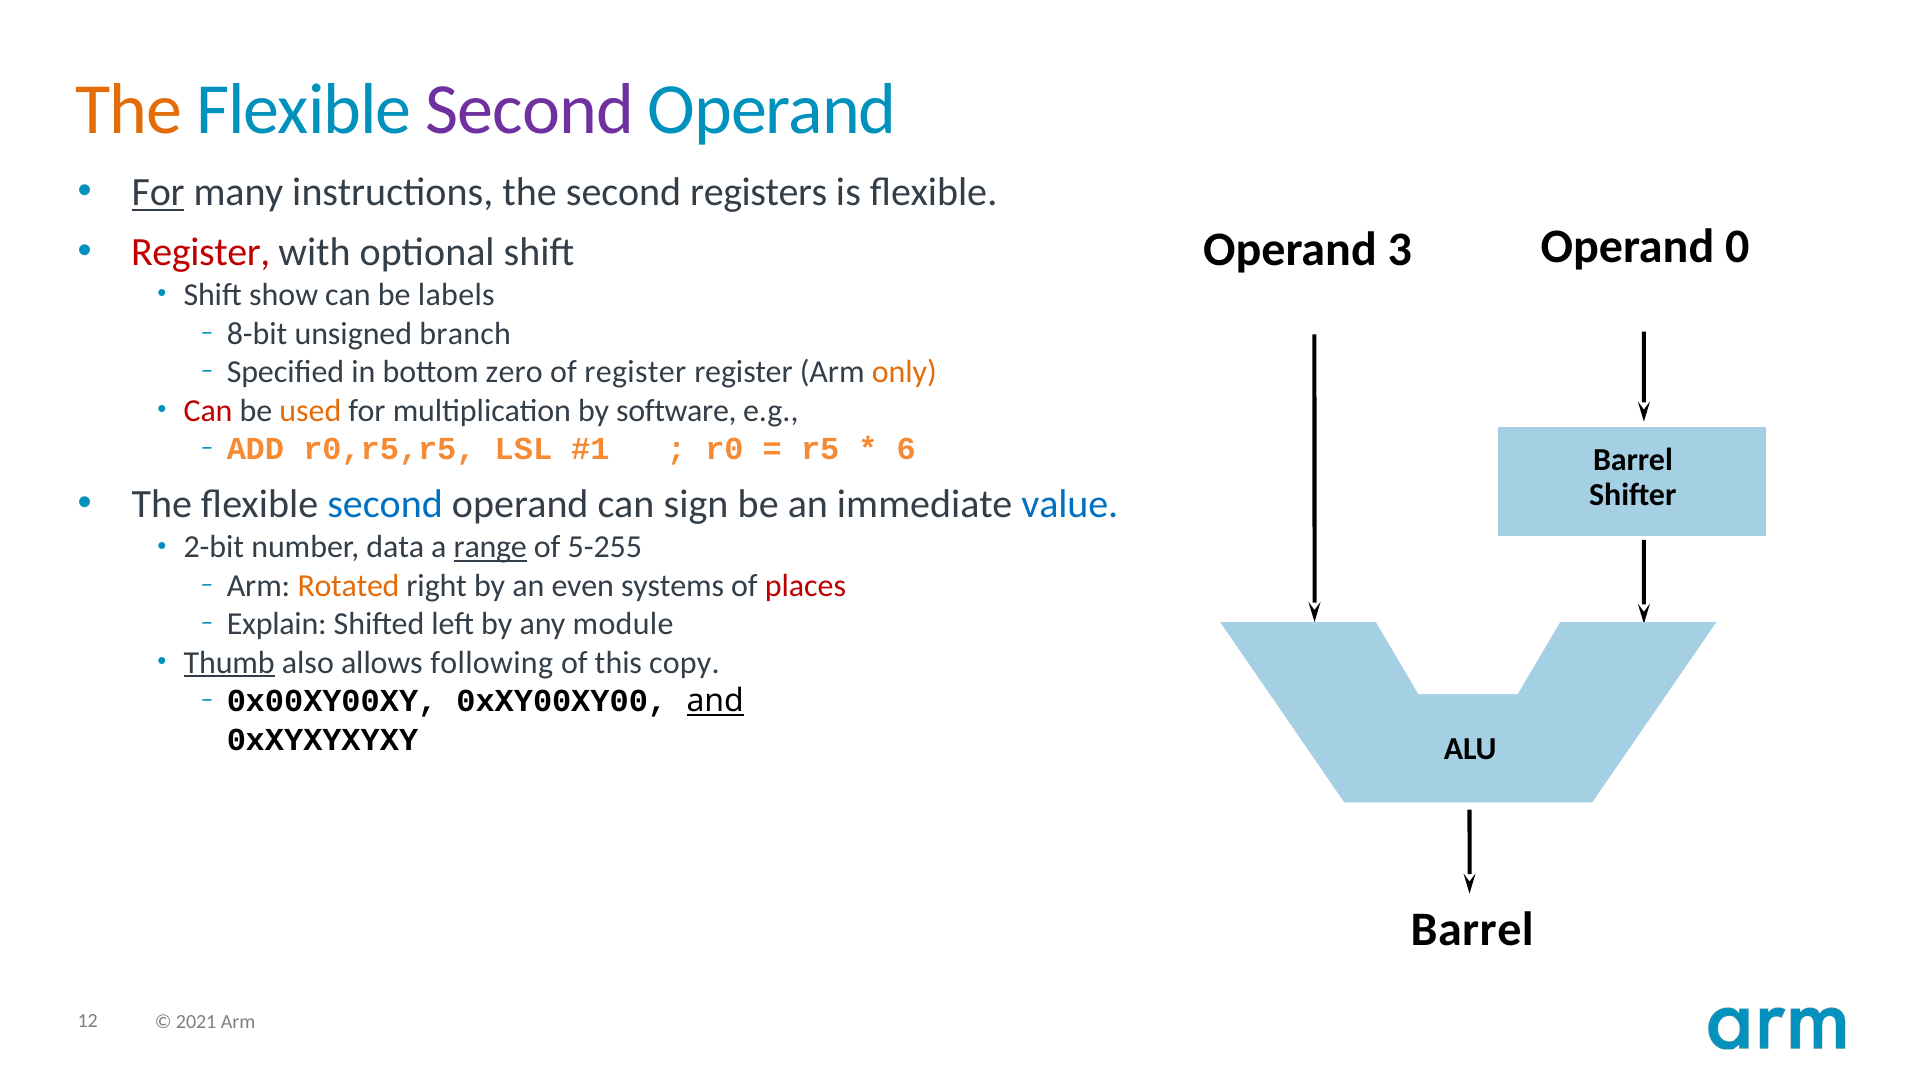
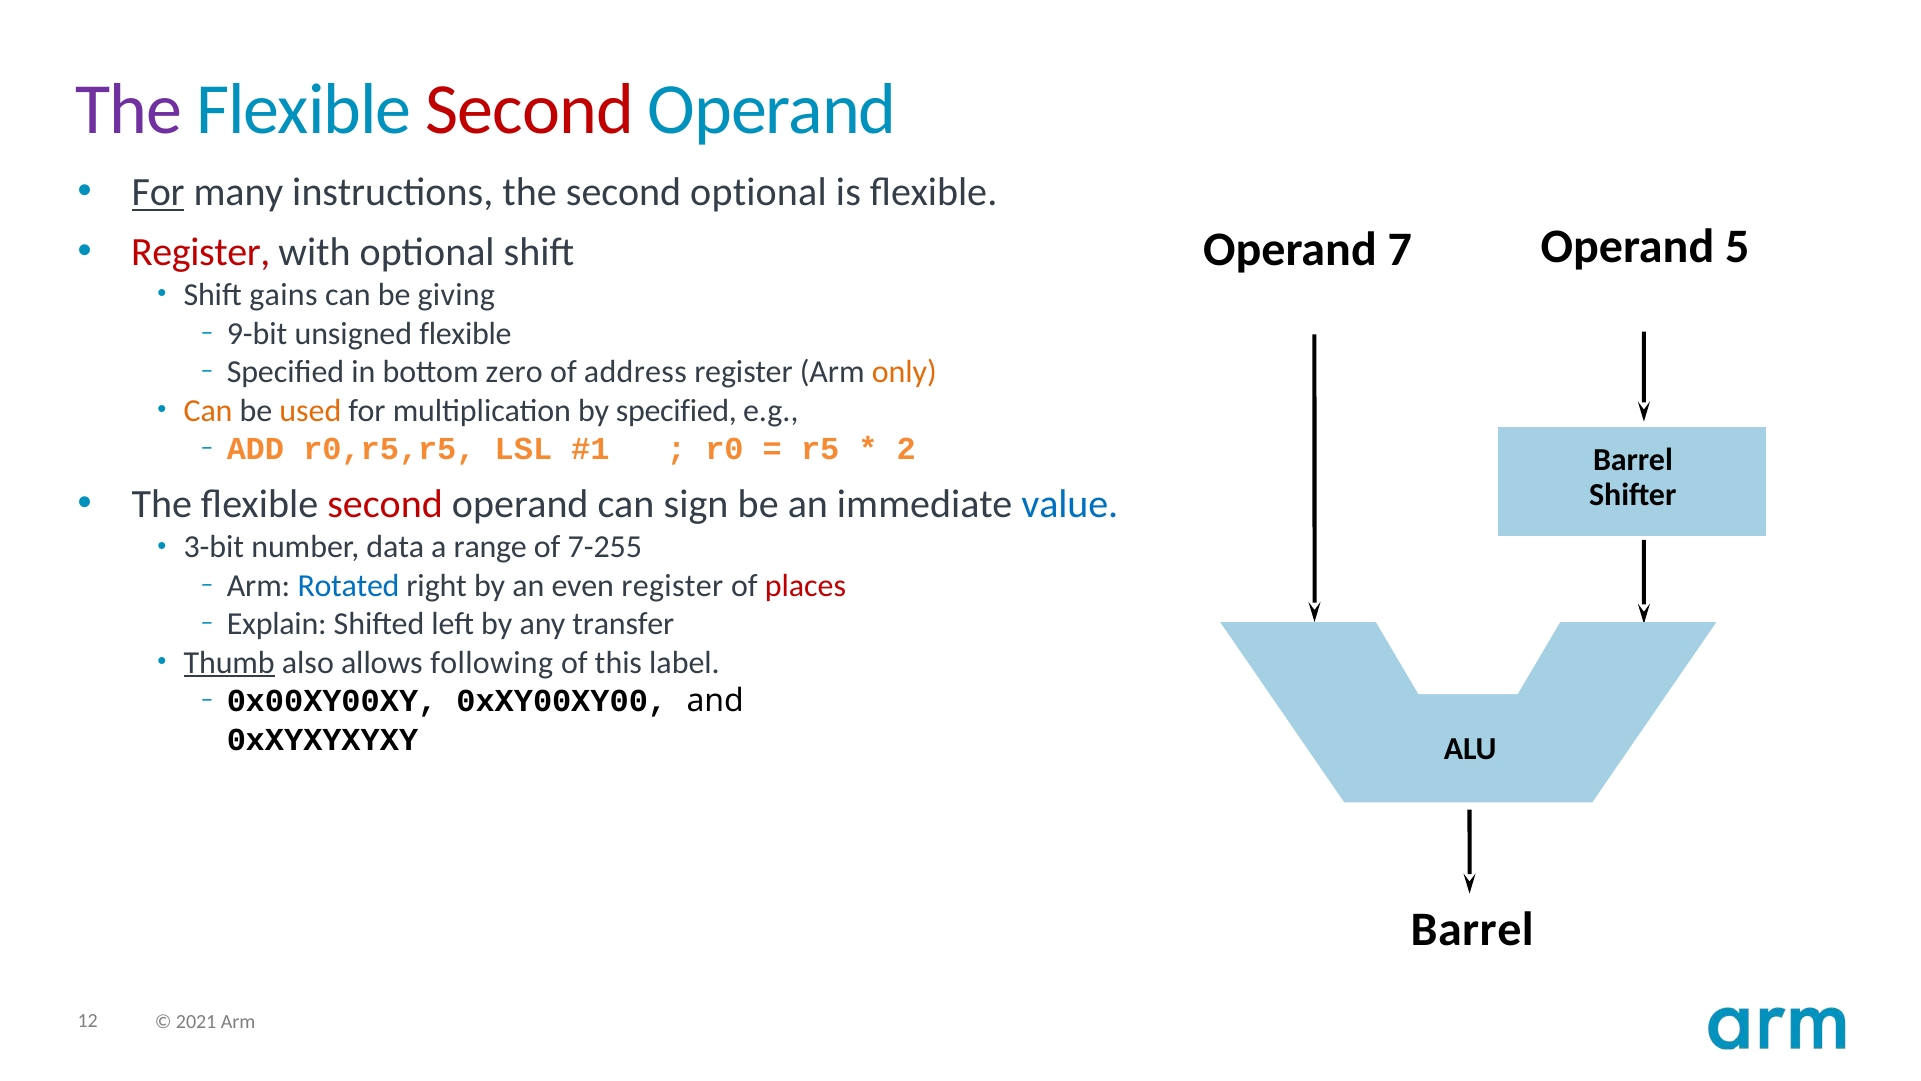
The at (129, 110) colour: orange -> purple
Second at (530, 110) colour: purple -> red
second registers: registers -> optional
0: 0 -> 5
3: 3 -> 7
show: show -> gains
labels: labels -> giving
8-bit: 8-bit -> 9-bit
unsigned branch: branch -> flexible
of register: register -> address
Can at (208, 410) colour: red -> orange
by software: software -> specified
6: 6 -> 2
second at (385, 505) colour: blue -> red
2-bit: 2-bit -> 3-bit
range underline: present -> none
5-255: 5-255 -> 7-255
Rotated colour: orange -> blue
even systems: systems -> register
module: module -> transfer
copy: copy -> label
and underline: present -> none
